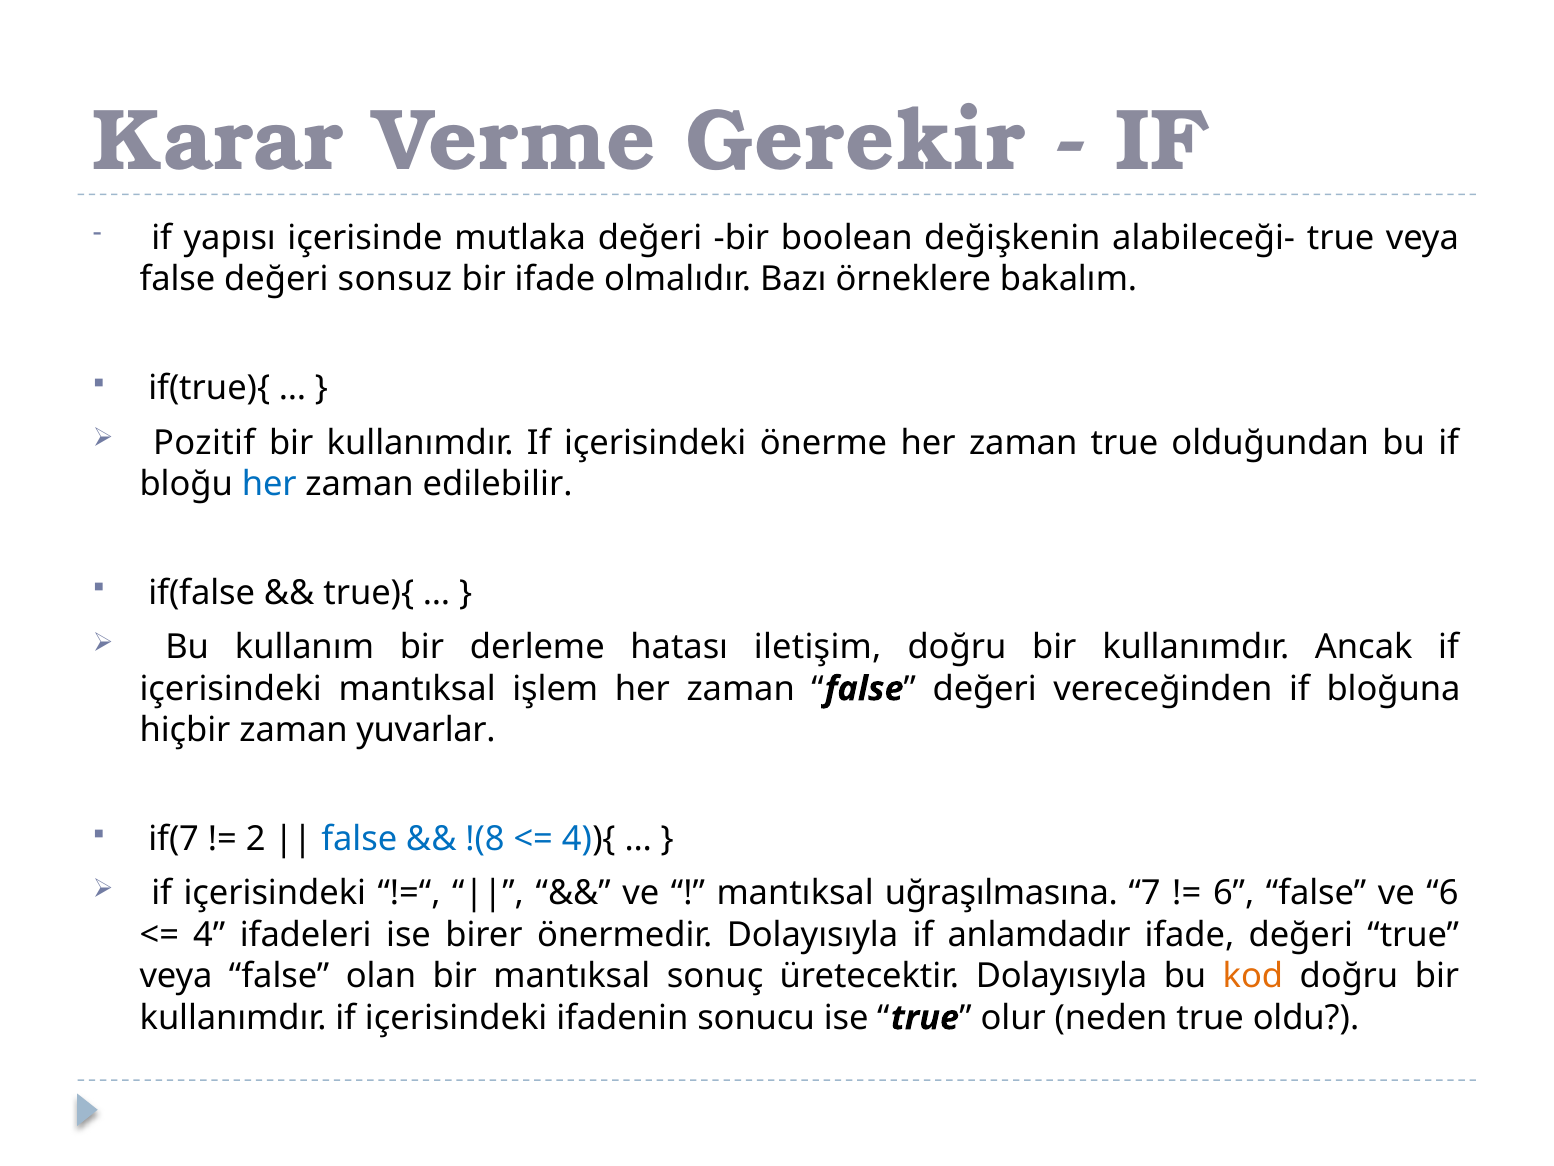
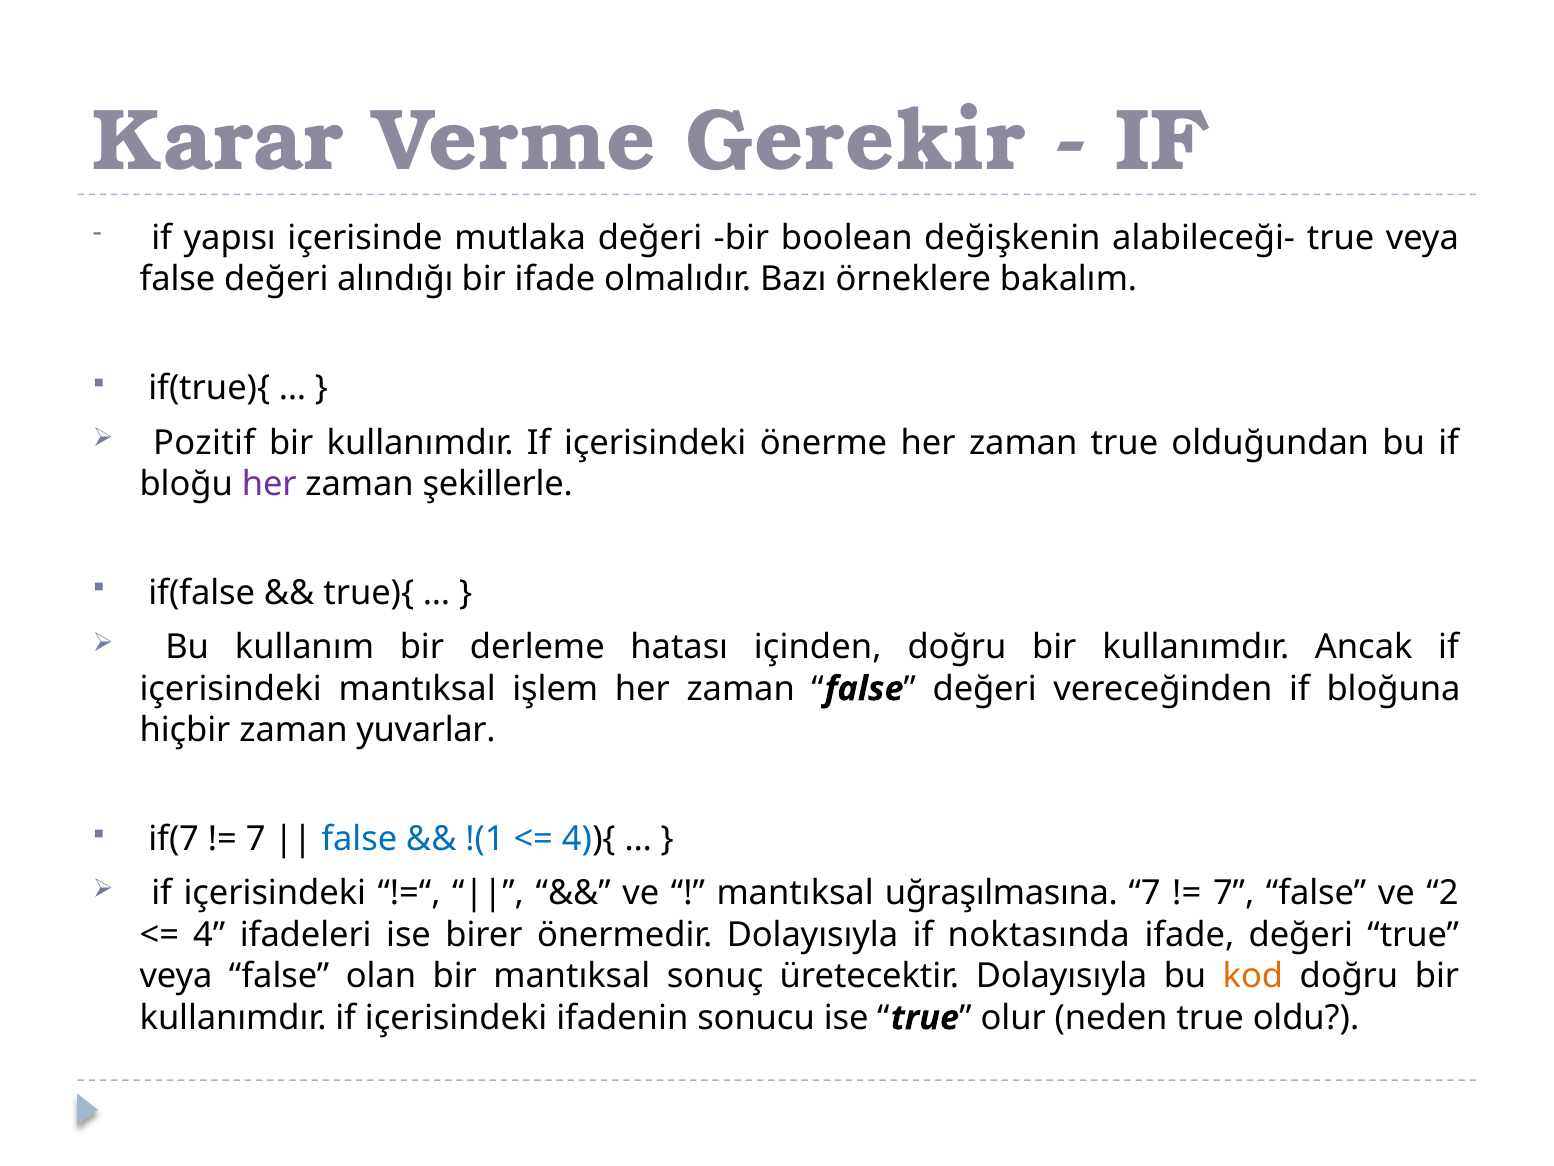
sonsuz: sonsuz -> alındığı
her at (269, 484) colour: blue -> purple
edilebilir: edilebilir -> şekillerle
iletişim: iletişim -> içinden
2 at (256, 839): 2 -> 7
!(8: !(8 -> !(1
6 at (1234, 893): 6 -> 7
ve 6: 6 -> 2
anlamdadır: anlamdadır -> noktasında
